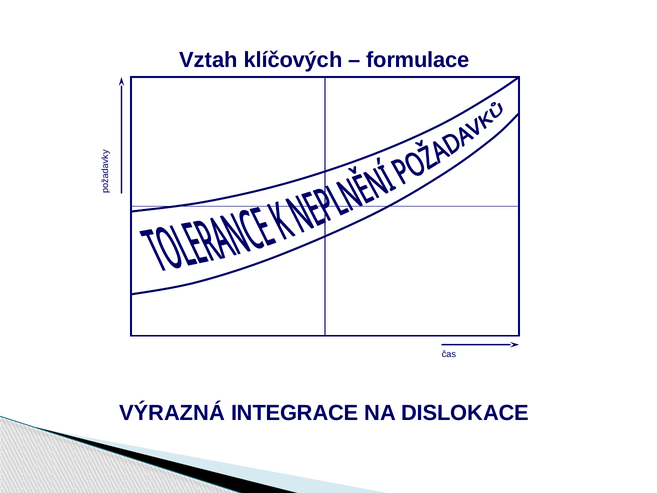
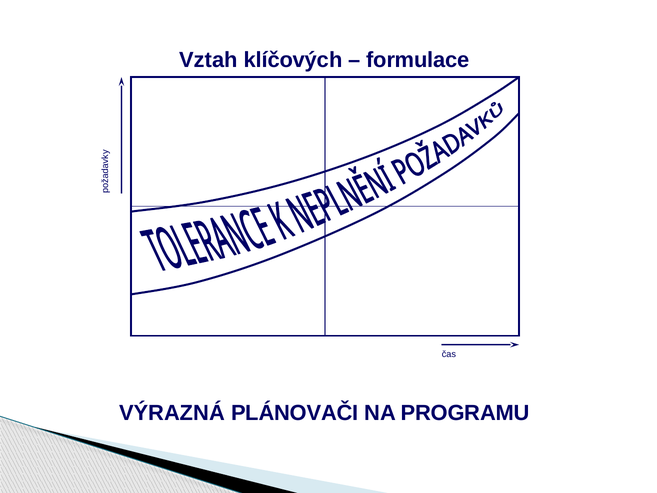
INTEGRACE: INTEGRACE -> PLÁNOVAČI
DISLOKACE: DISLOKACE -> PROGRAMU
